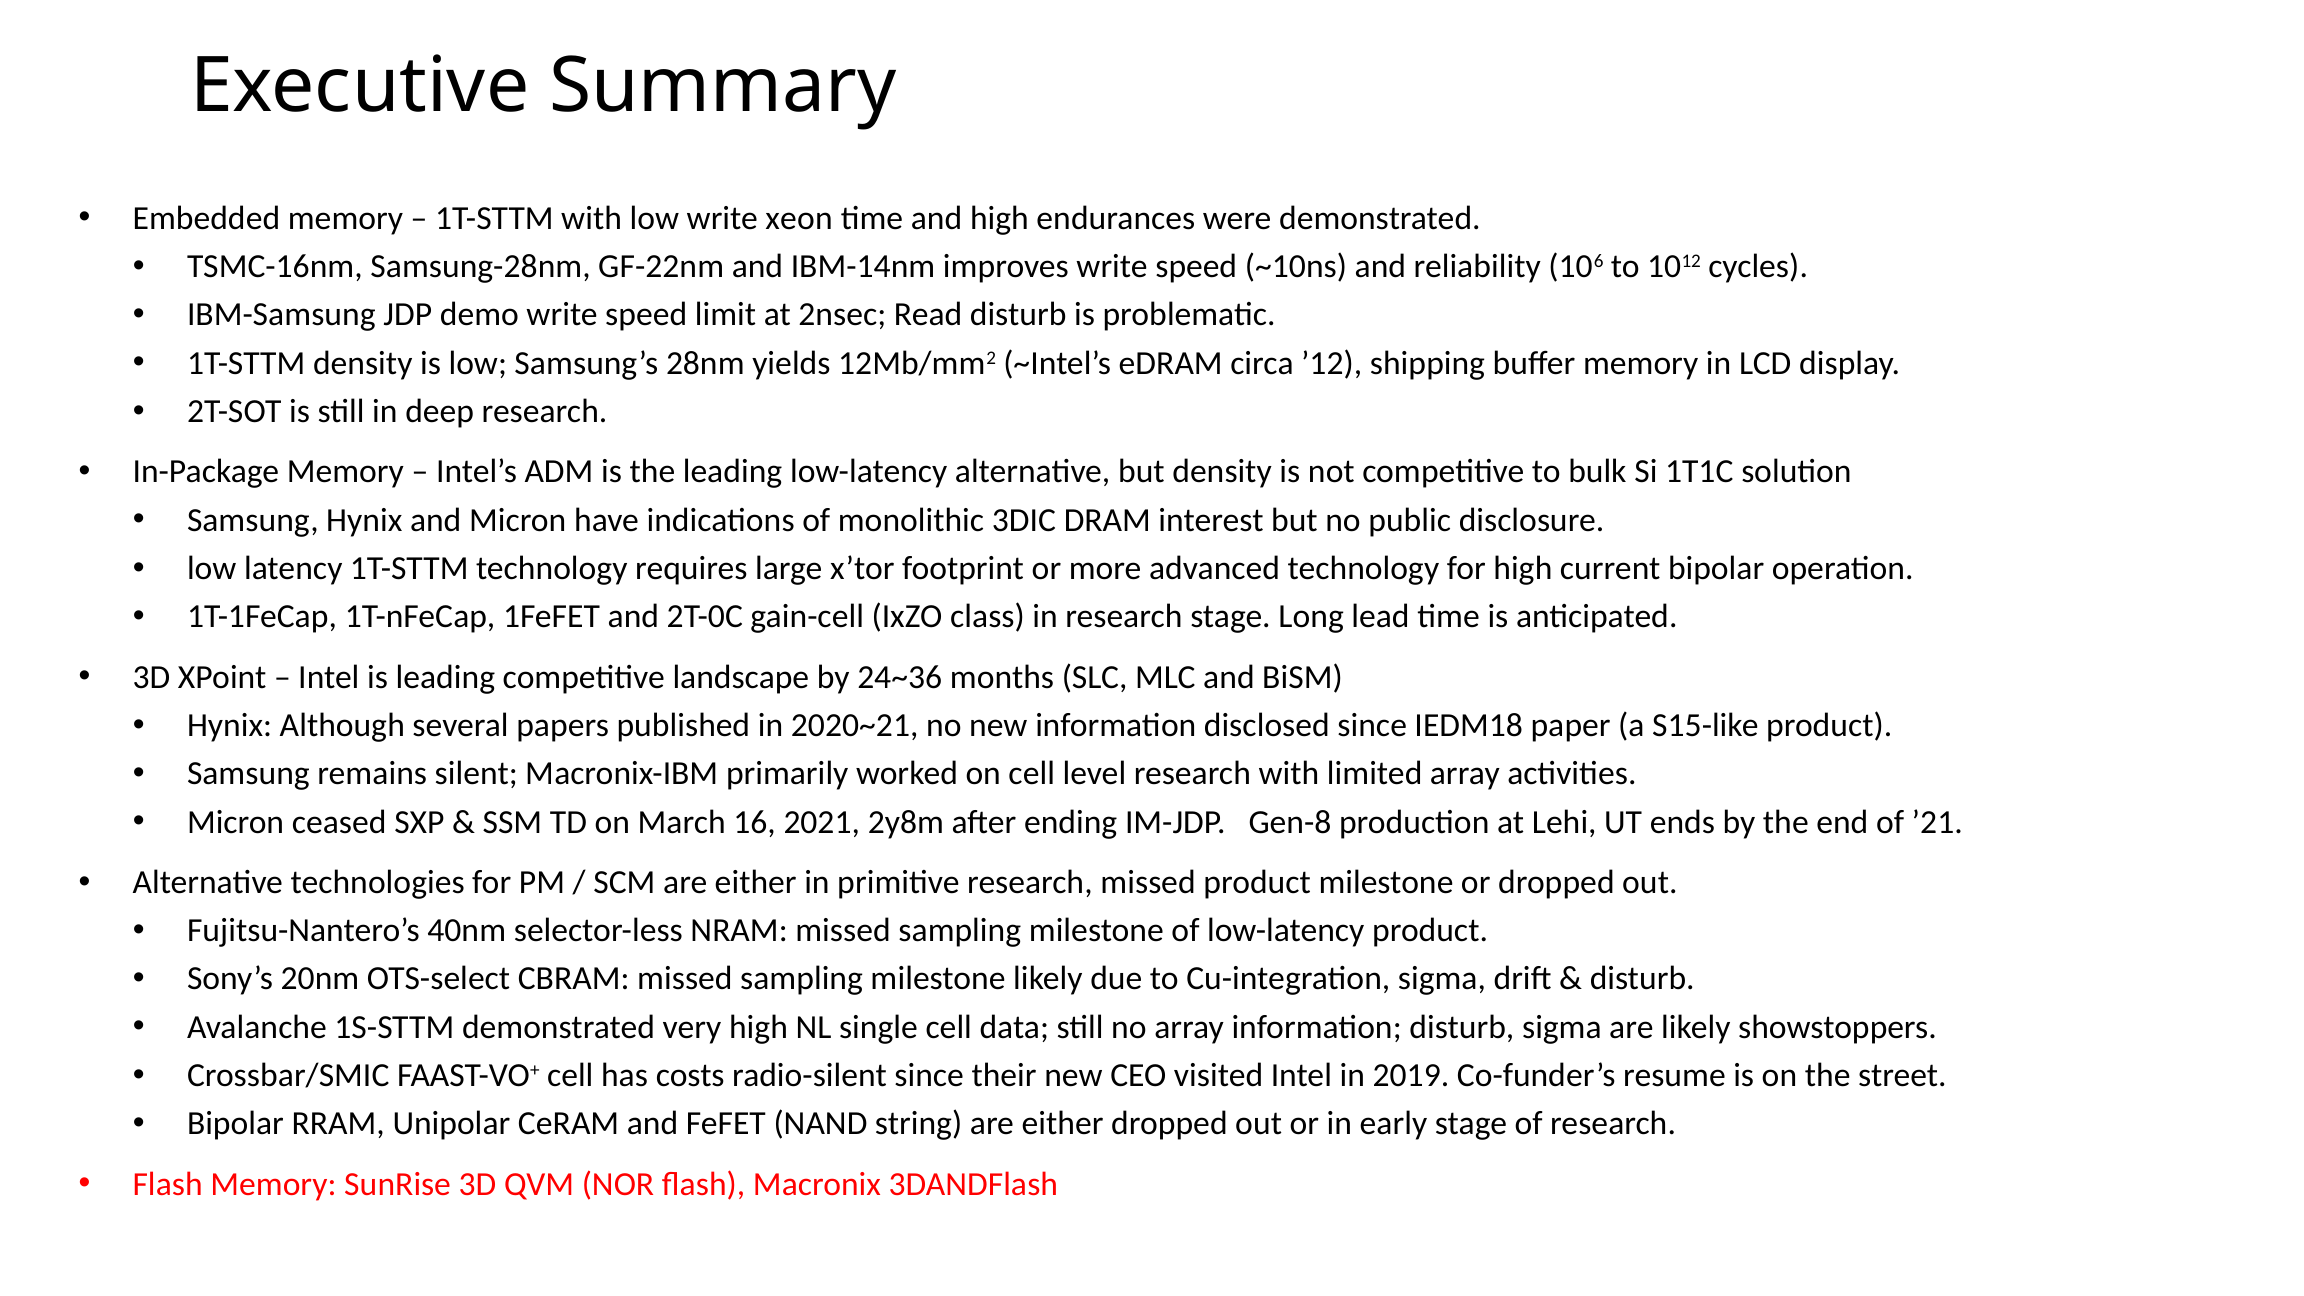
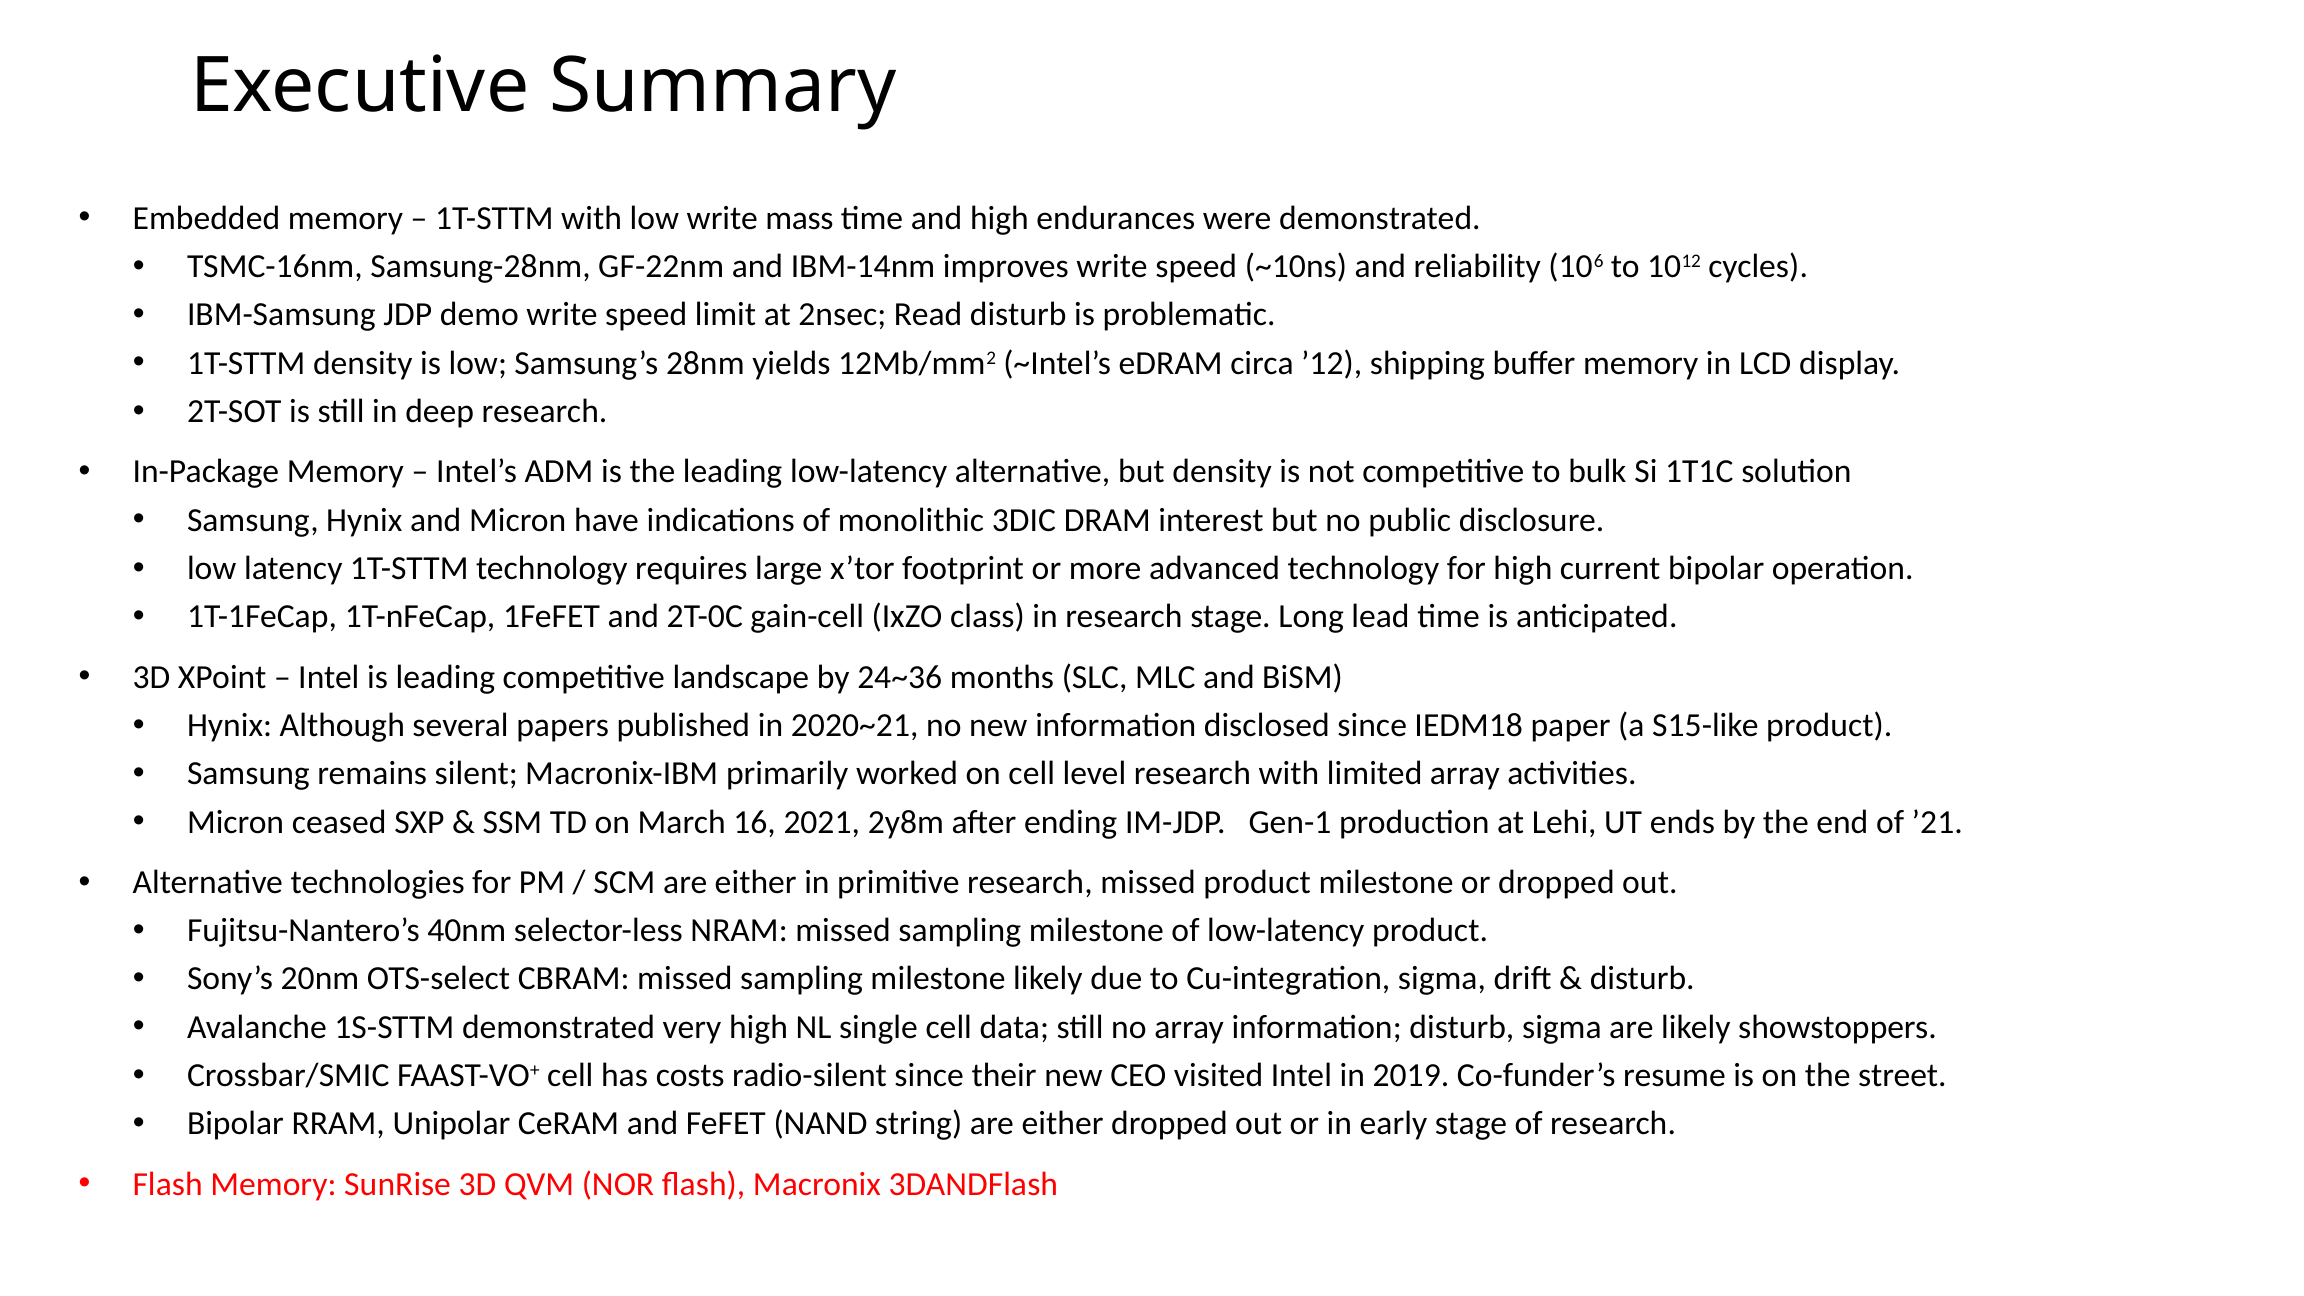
xeon: xeon -> mass
Gen-8: Gen-8 -> Gen-1
